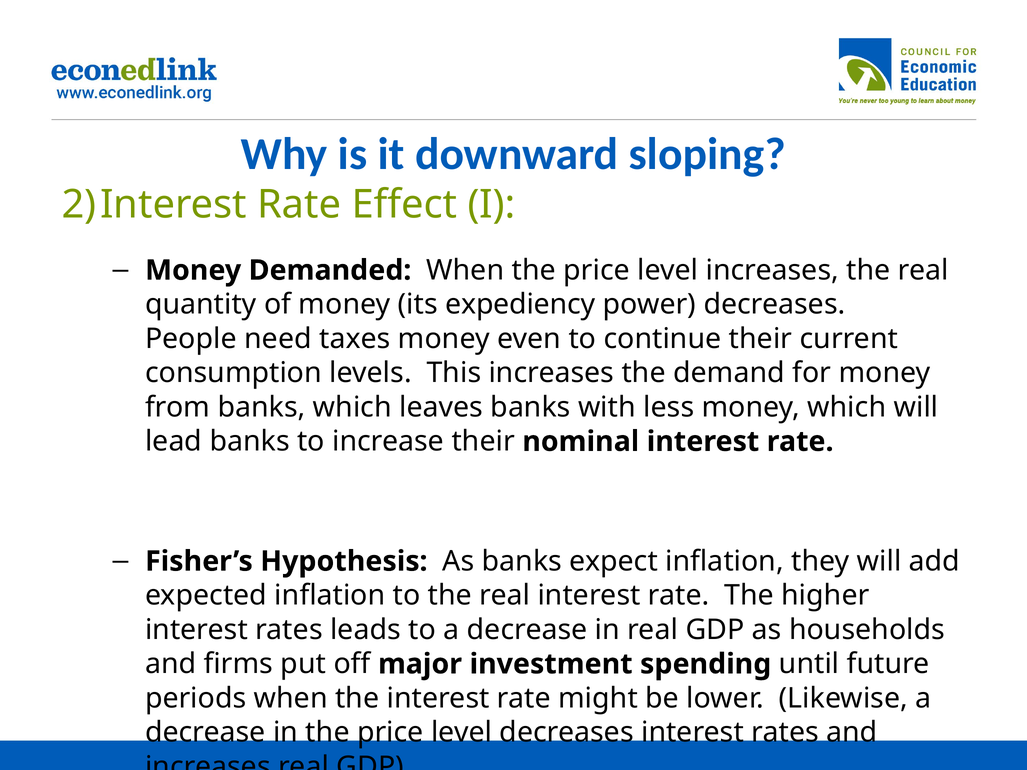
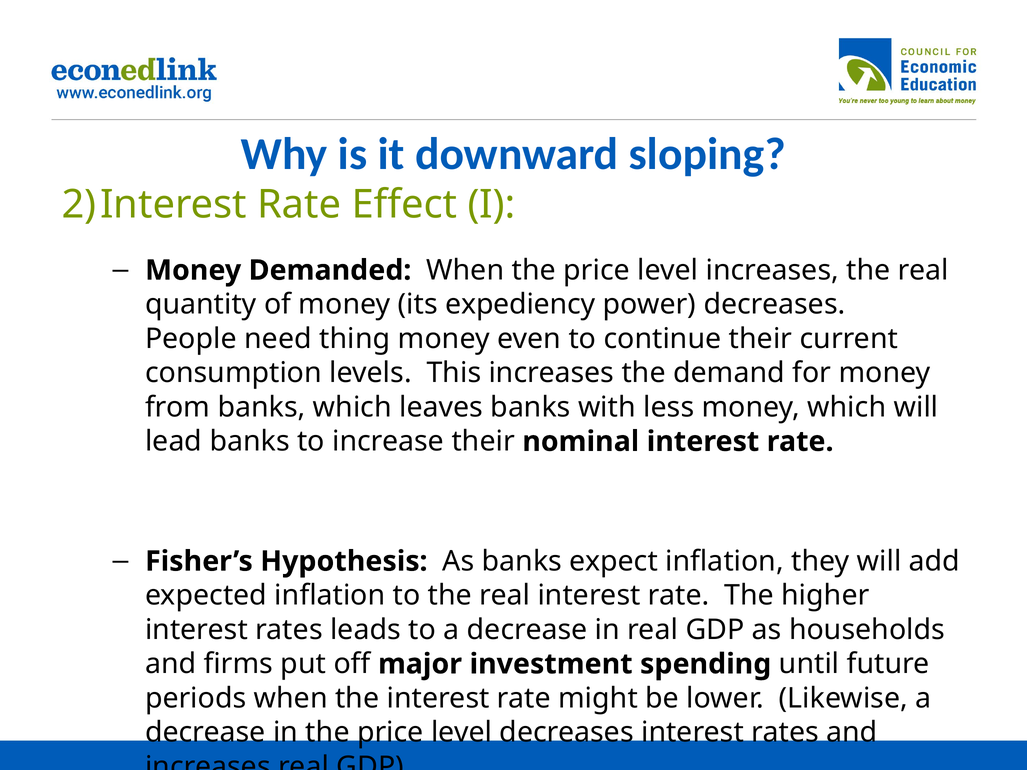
taxes: taxes -> thing
